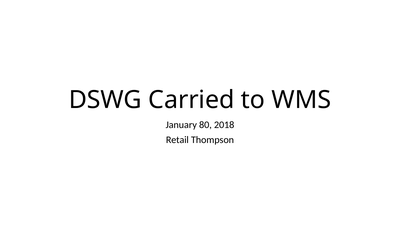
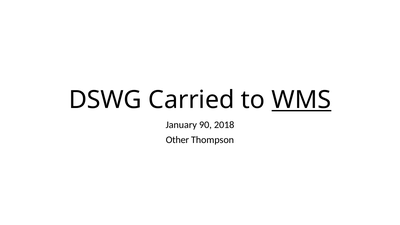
WMS underline: none -> present
80: 80 -> 90
Retail: Retail -> Other
